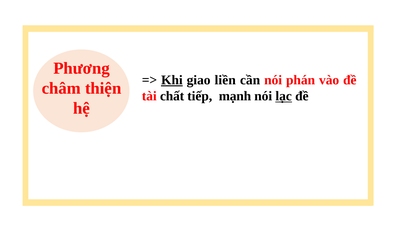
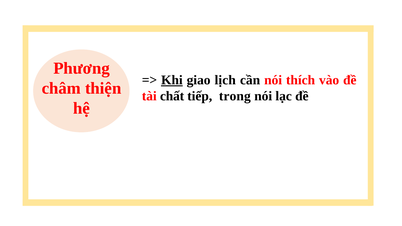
liền: liền -> lịch
phán: phán -> thích
mạnh: mạnh -> trong
lạc underline: present -> none
